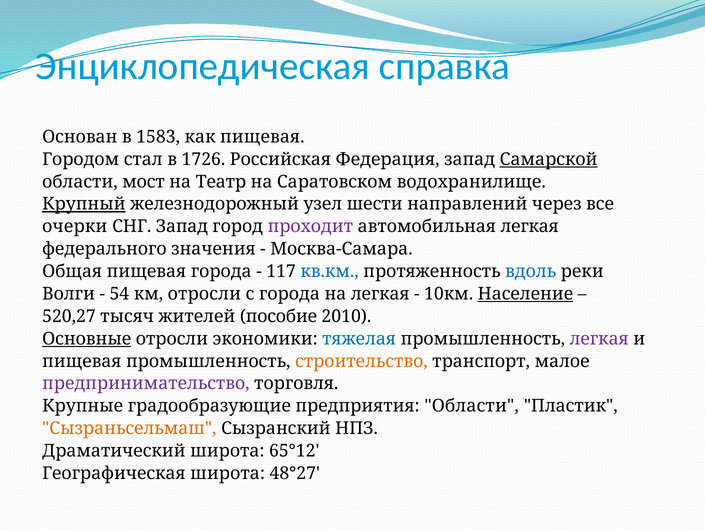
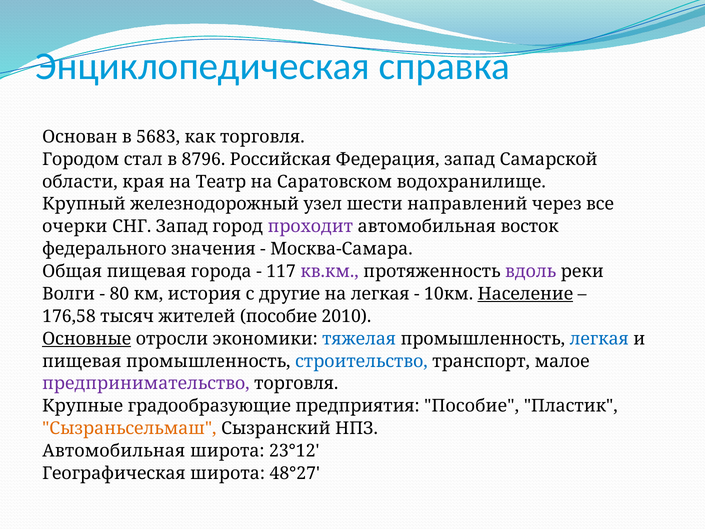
1583: 1583 -> 5683
как пищевая: пищевая -> торговля
1726: 1726 -> 8796
Самарской underline: present -> none
мост: мост -> края
Крупный underline: present -> none
автомобильная легкая: легкая -> восток
кв.км colour: blue -> purple
вдоль colour: blue -> purple
54: 54 -> 80
км отросли: отросли -> история
с города: города -> другие
520,27: 520,27 -> 176,58
легкая at (599, 339) colour: purple -> blue
строительство colour: orange -> blue
предприятия Области: Области -> Пособие
Драматический at (114, 451): Драматический -> Автомобильная
65°12: 65°12 -> 23°12
